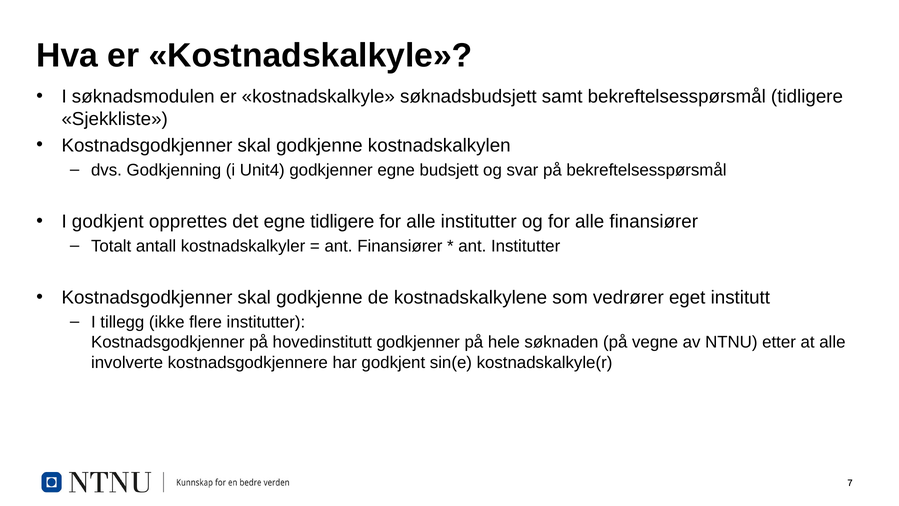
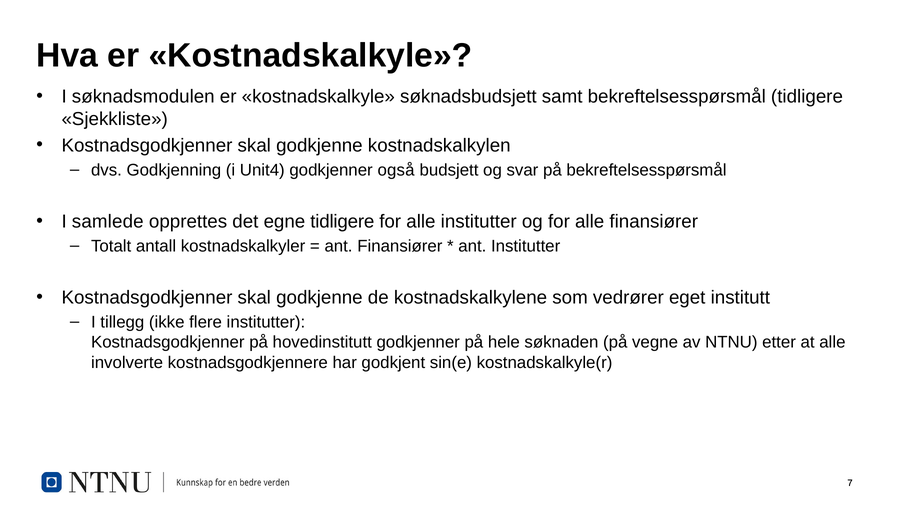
godkjenner egne: egne -> også
I godkjent: godkjent -> samlede
